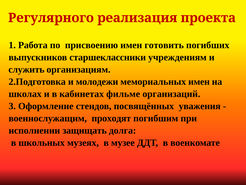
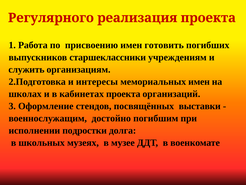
молодежи: молодежи -> интересы
кабинетах фильме: фильме -> проекта
уважения: уважения -> выставки
проходят: проходят -> достойно
защищать: защищать -> подростки
